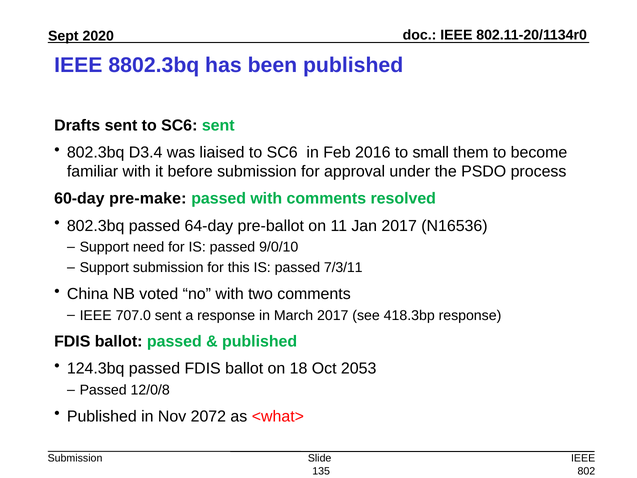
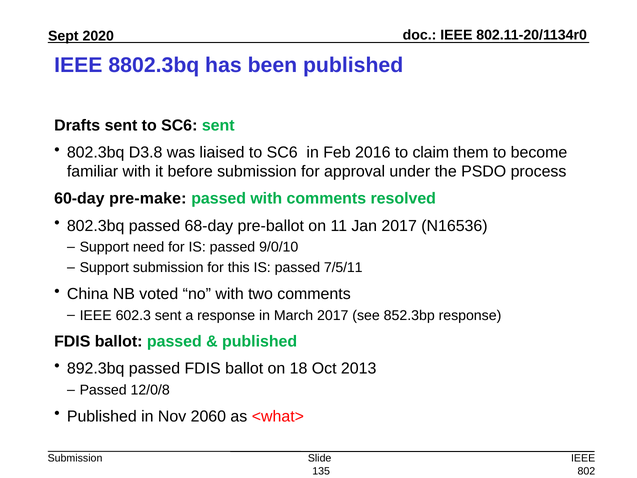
D3.4: D3.4 -> D3.8
small: small -> claim
64-day: 64-day -> 68-day
7/3/11: 7/3/11 -> 7/5/11
707.0: 707.0 -> 602.3
418.3bp: 418.3bp -> 852.3bp
124.3bq: 124.3bq -> 892.3bq
2053: 2053 -> 2013
2072: 2072 -> 2060
